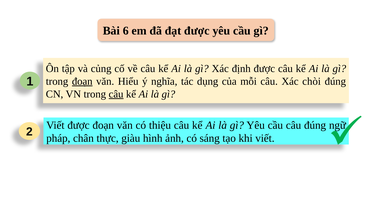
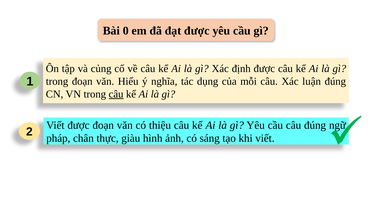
6: 6 -> 0
đoạn at (82, 81) underline: present -> none
chòi: chòi -> luận
